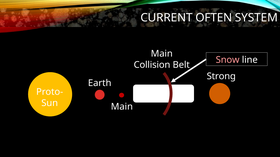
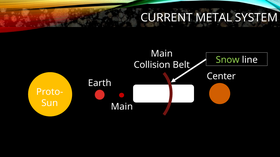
OFTEN: OFTEN -> METAL
Snow colour: pink -> light green
Strong: Strong -> Center
